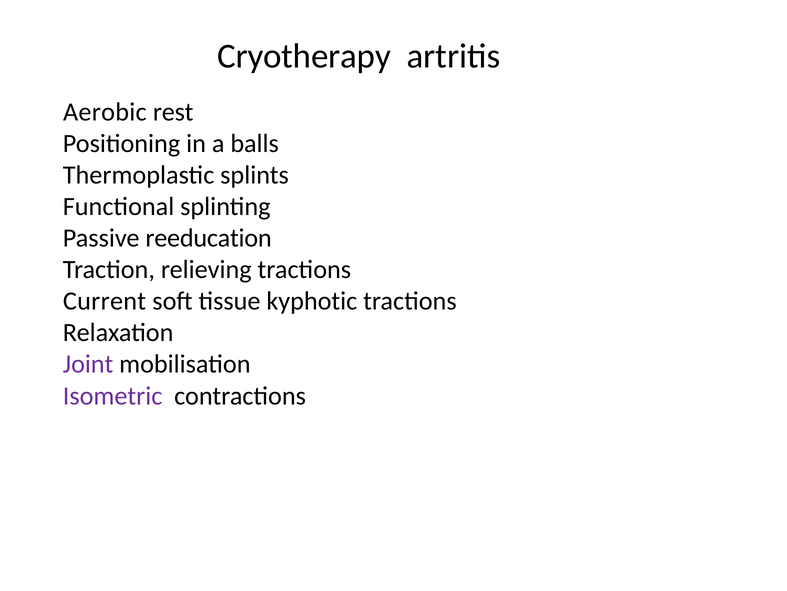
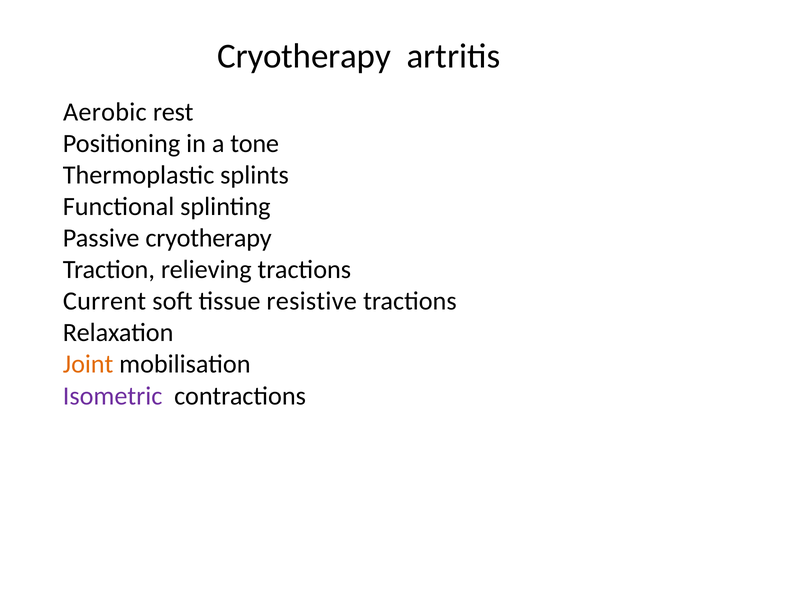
balls: balls -> tone
Passive reeducation: reeducation -> cryotherapy
kyphotic: kyphotic -> resistive
Joint colour: purple -> orange
